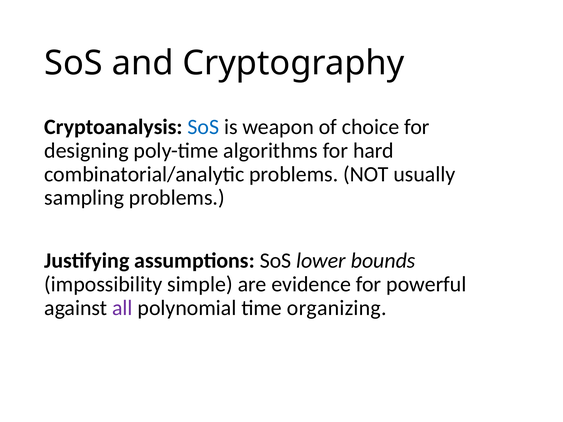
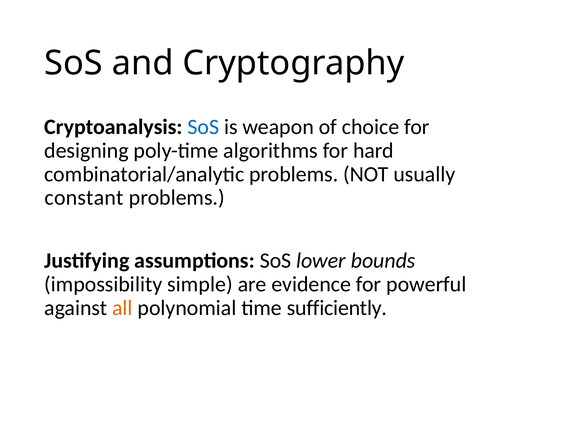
sampling: sampling -> constant
all colour: purple -> orange
organizing: organizing -> sufficiently
